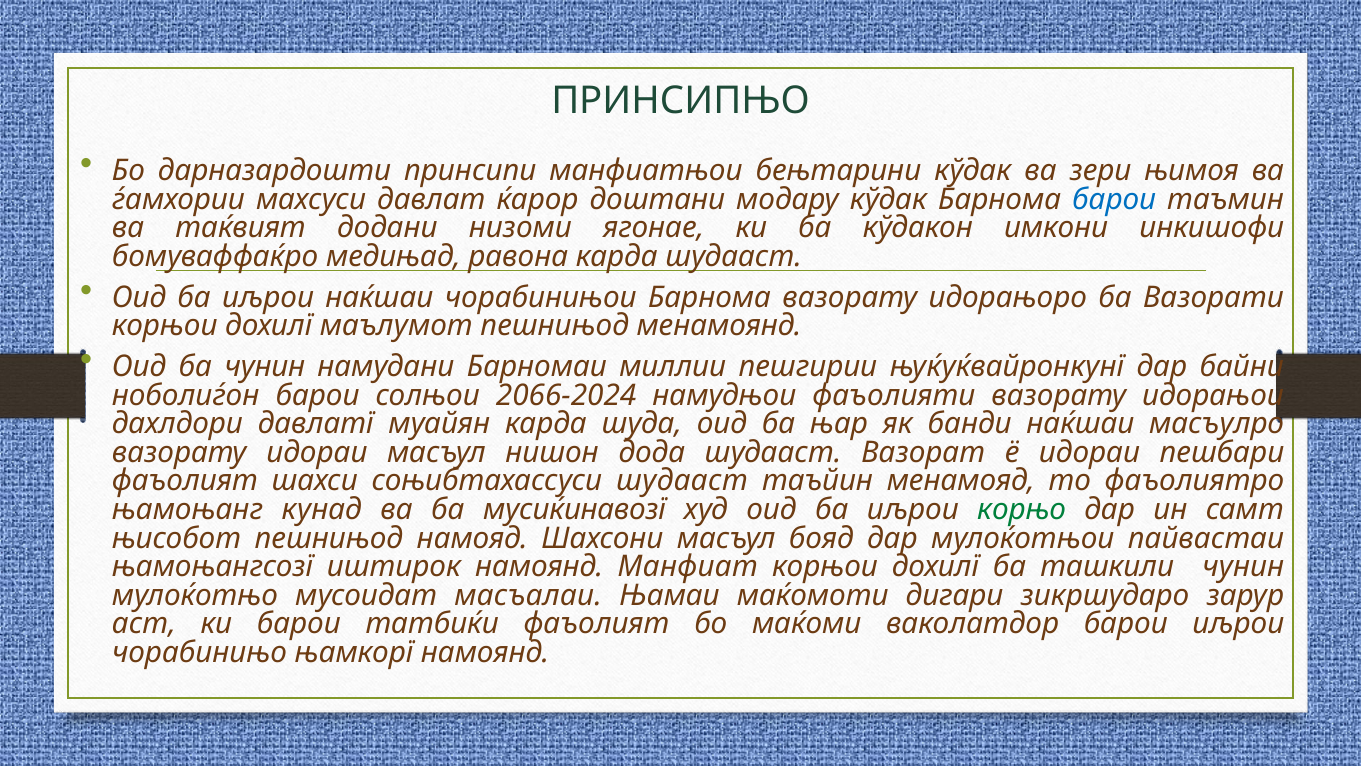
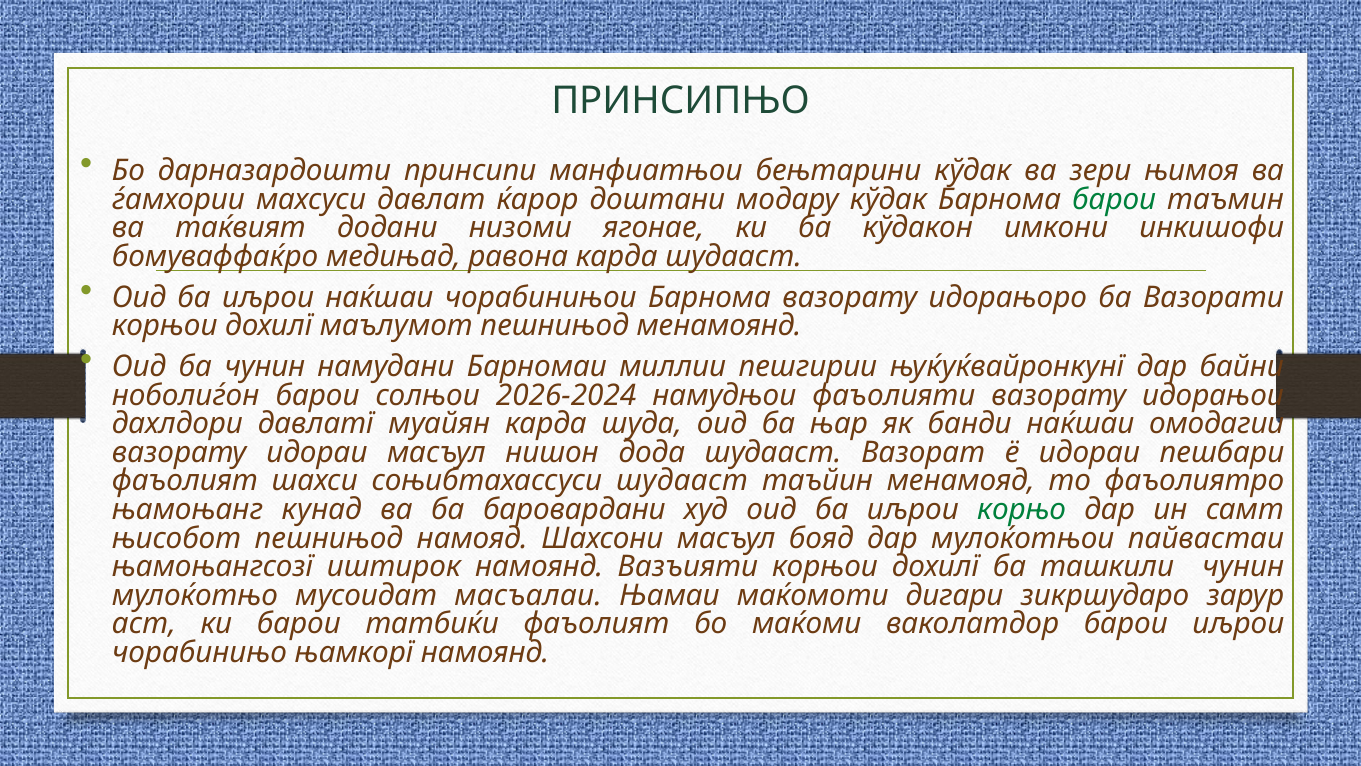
барои at (1114, 199) colour: blue -> green
2066-2024: 2066-2024 -> 2026-2024
масъулро: масъулро -> омодагии
мусиќинавозї: мусиќинавозї -> баровардани
Манфиат: Манфиат -> Вазъияти
